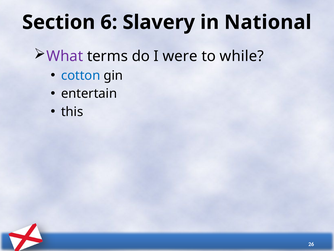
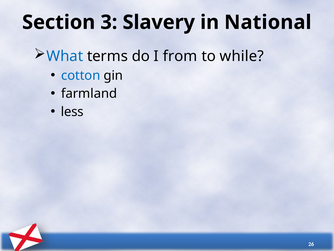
6: 6 -> 3
What colour: purple -> blue
were: were -> from
entertain: entertain -> farmland
this: this -> less
